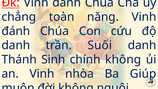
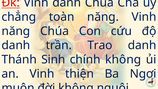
đánh at (16, 31): đánh -> năng
Suối: Suối -> Trao
nhòa: nhòa -> thiện
Giúp: Giúp -> Ngơi
